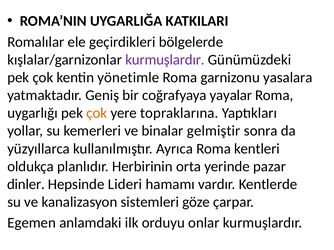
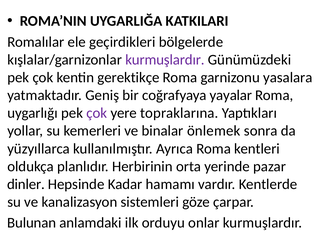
yönetimle: yönetimle -> gerektikçe
çok at (97, 113) colour: orange -> purple
gelmiştir: gelmiştir -> önlemek
Lideri: Lideri -> Kadar
Egemen: Egemen -> Bulunan
